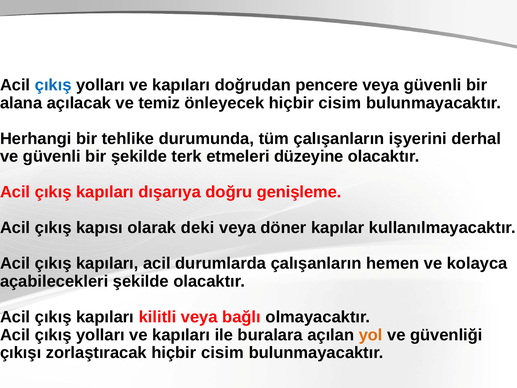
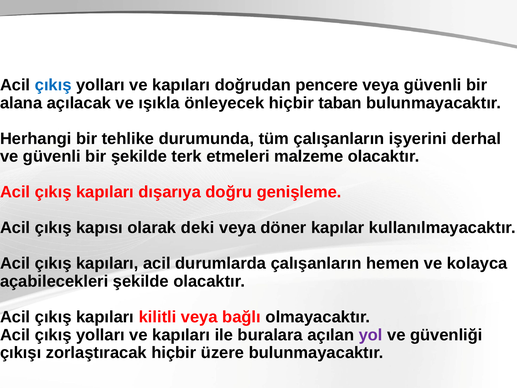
temiz: temiz -> ışıkla
önleyecek hiçbir cisim: cisim -> taban
düzeyine: düzeyine -> malzeme
yol colour: orange -> purple
zorlaştıracak hiçbir cisim: cisim -> üzere
